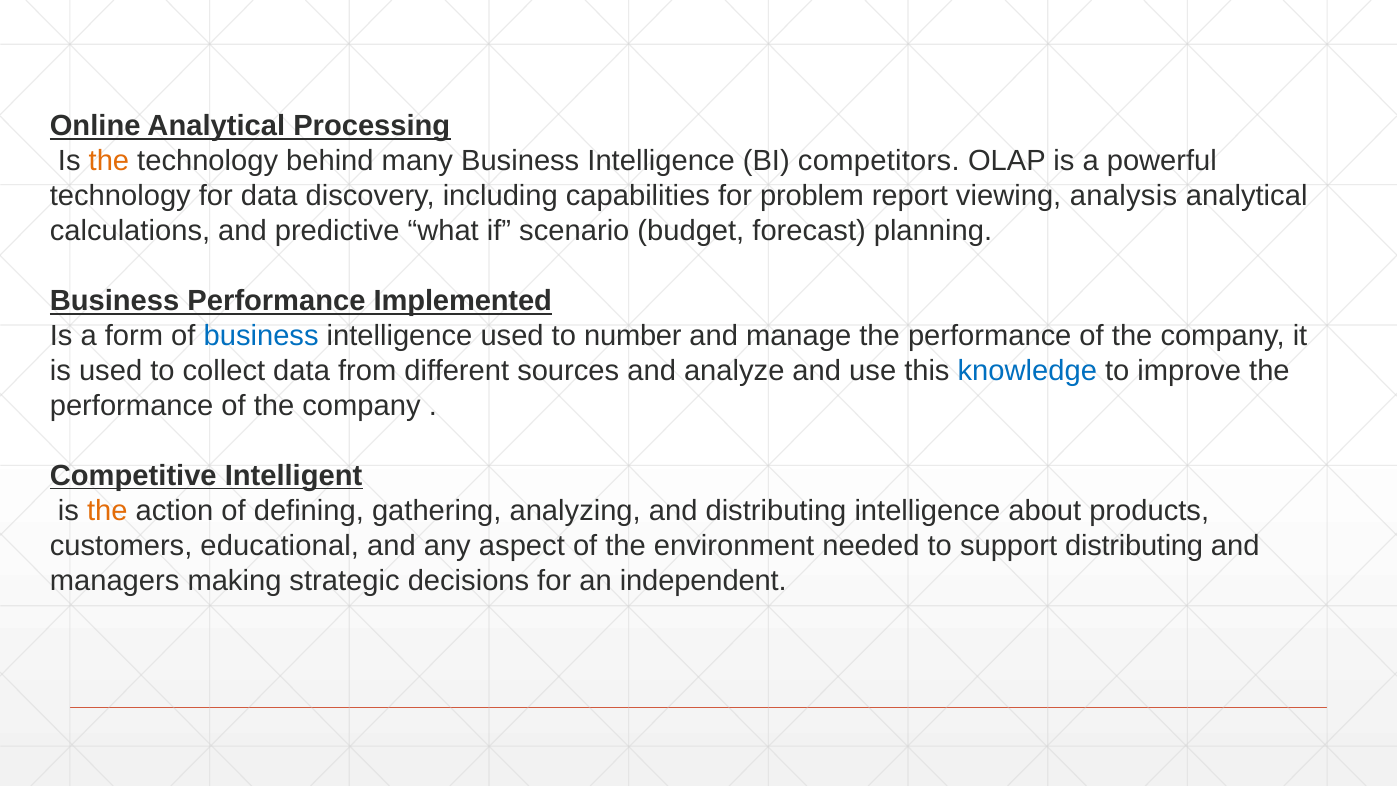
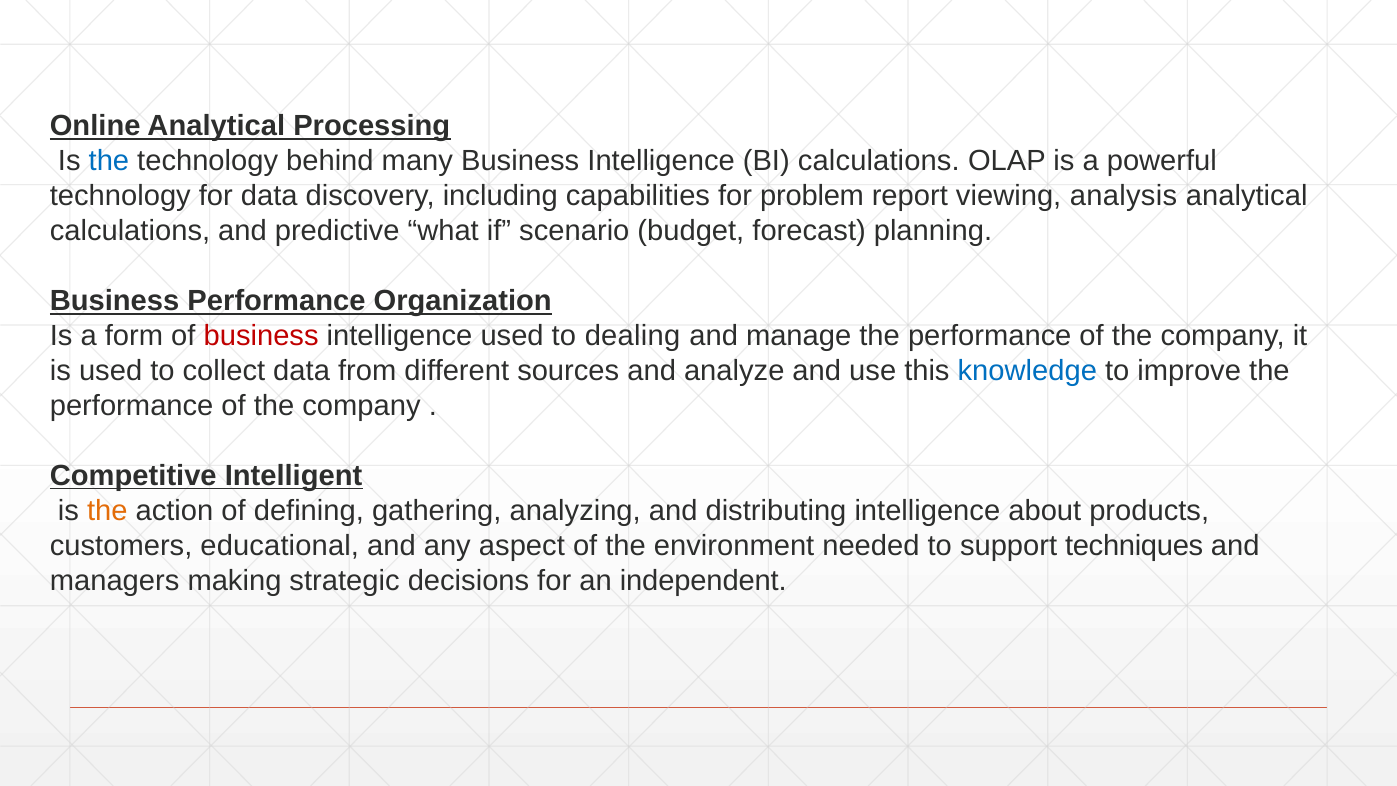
the at (109, 161) colour: orange -> blue
BI competitors: competitors -> calculations
Implemented: Implemented -> Organization
business at (261, 336) colour: blue -> red
number: number -> dealing
support distributing: distributing -> techniques
